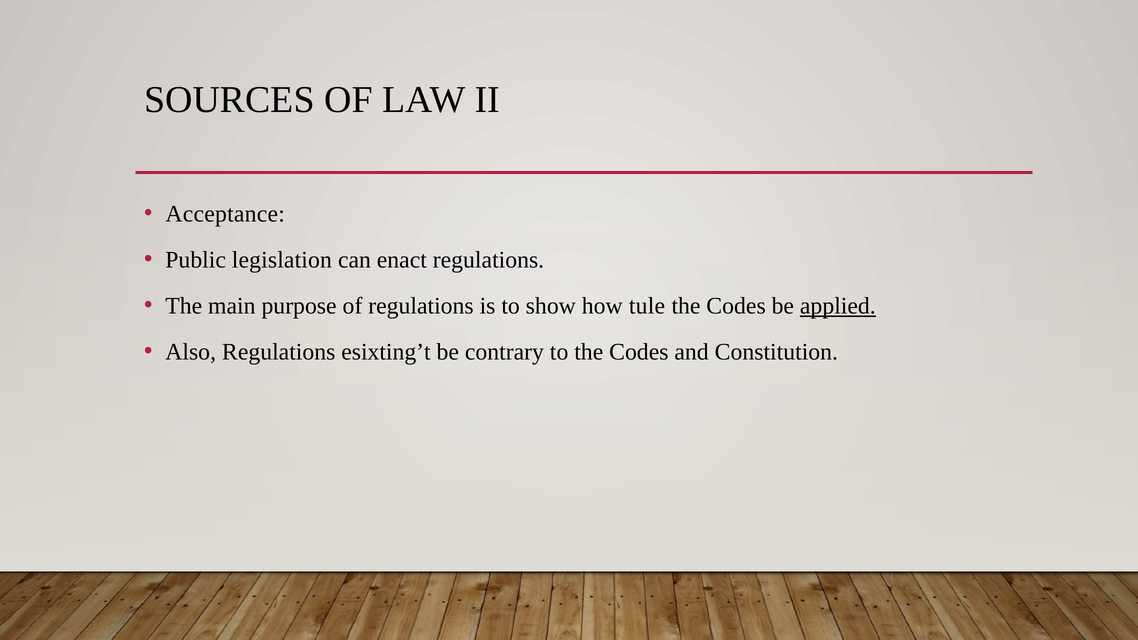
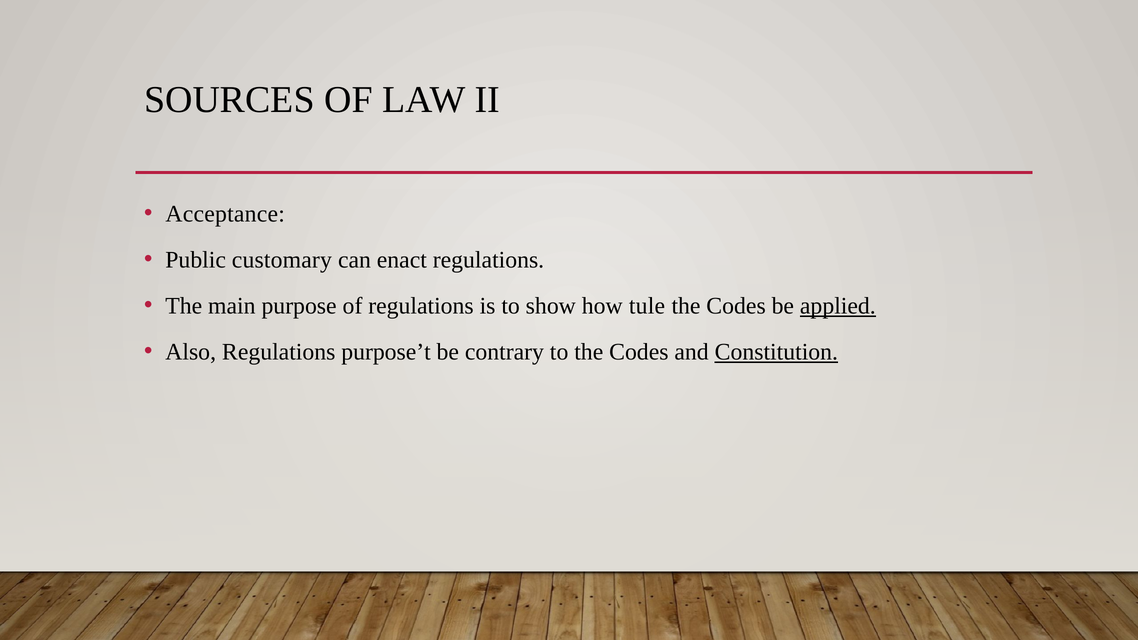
legislation: legislation -> customary
esixting’t: esixting’t -> purpose’t
Constitution underline: none -> present
